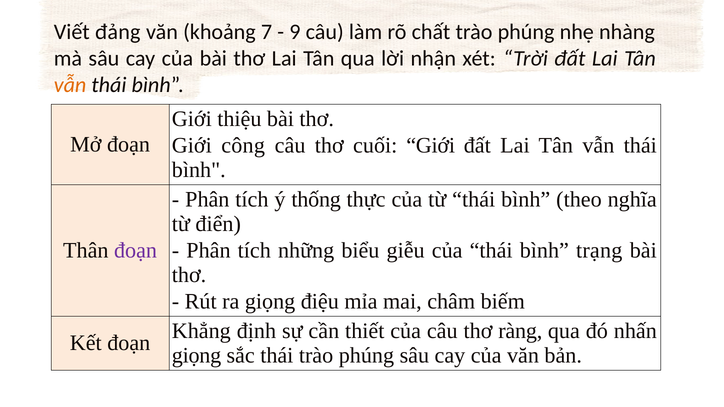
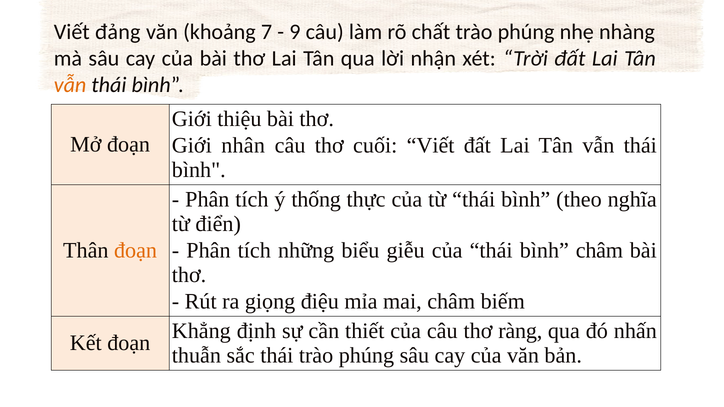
công: công -> nhân
cuối Giới: Giới -> Viết
đoạn at (136, 251) colour: purple -> orange
bình trạng: trạng -> châm
giọng at (197, 356): giọng -> thuẫn
